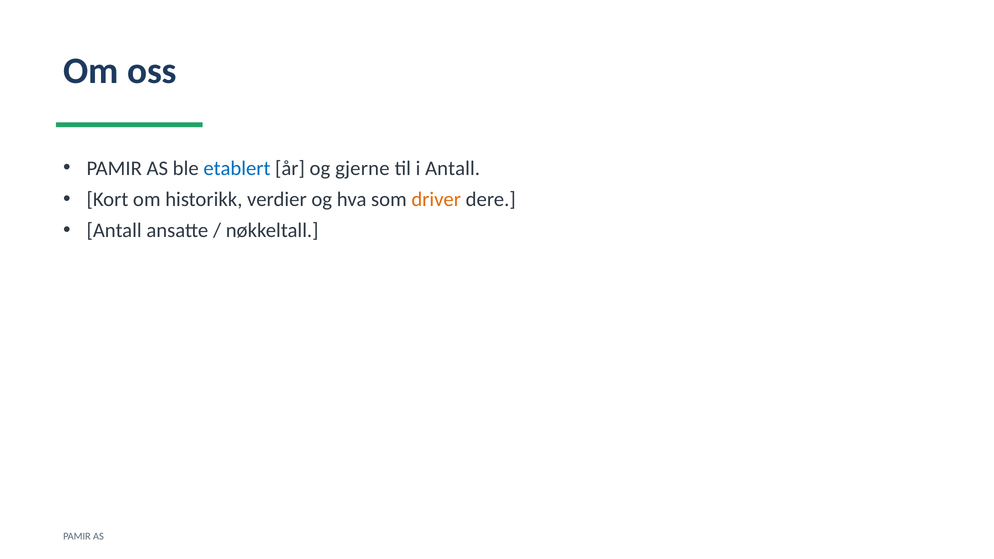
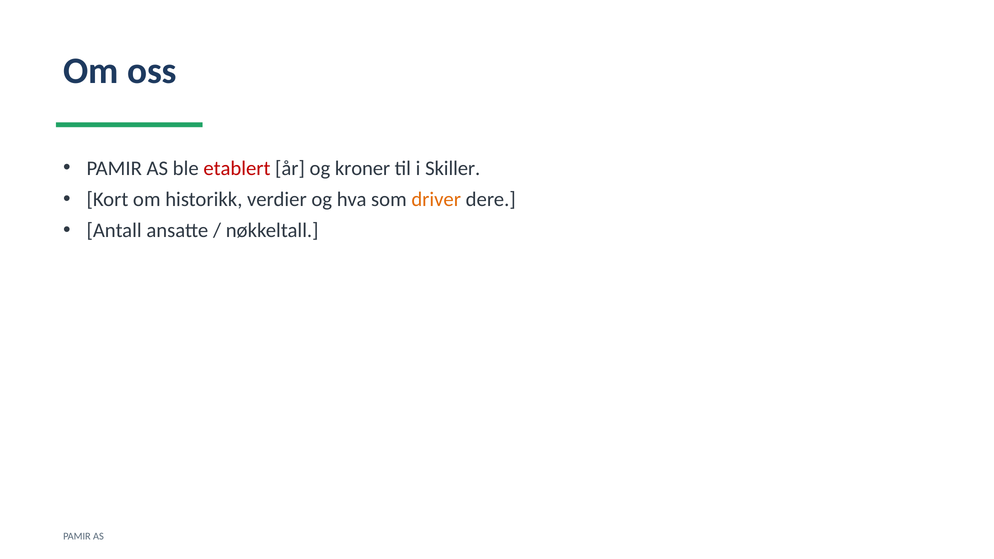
etablert colour: blue -> red
gjerne: gjerne -> kroner
i Antall: Antall -> Skiller
